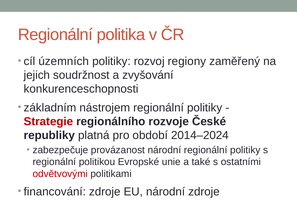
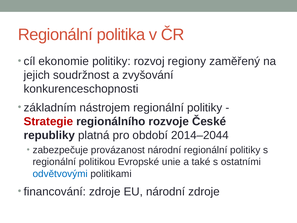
územních: územních -> ekonomie
2014–2024: 2014–2024 -> 2014–2044
odvětvovými colour: red -> blue
